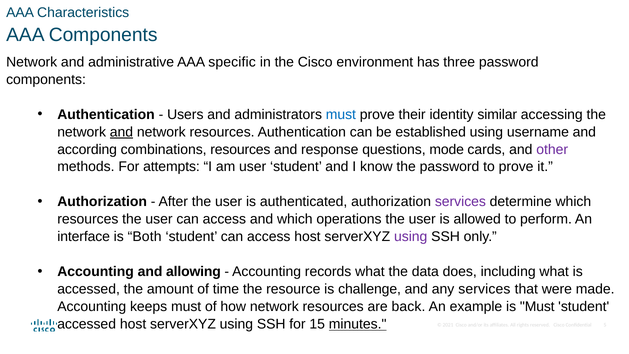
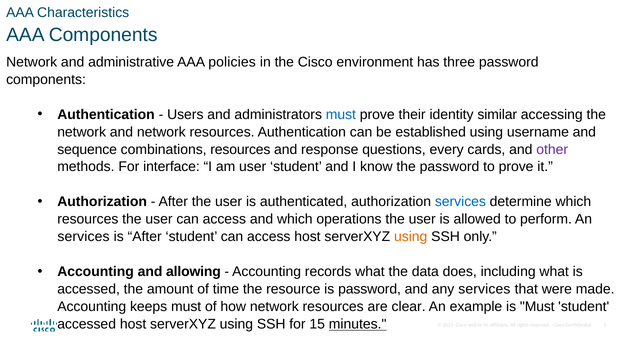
specific: specific -> policies
and at (121, 132) underline: present -> none
according: according -> sequence
mode: mode -> every
attempts: attempts -> interface
services at (460, 202) colour: purple -> blue
interface at (84, 237): interface -> services
is Both: Both -> After
using at (411, 237) colour: purple -> orange
is challenge: challenge -> password
back: back -> clear
